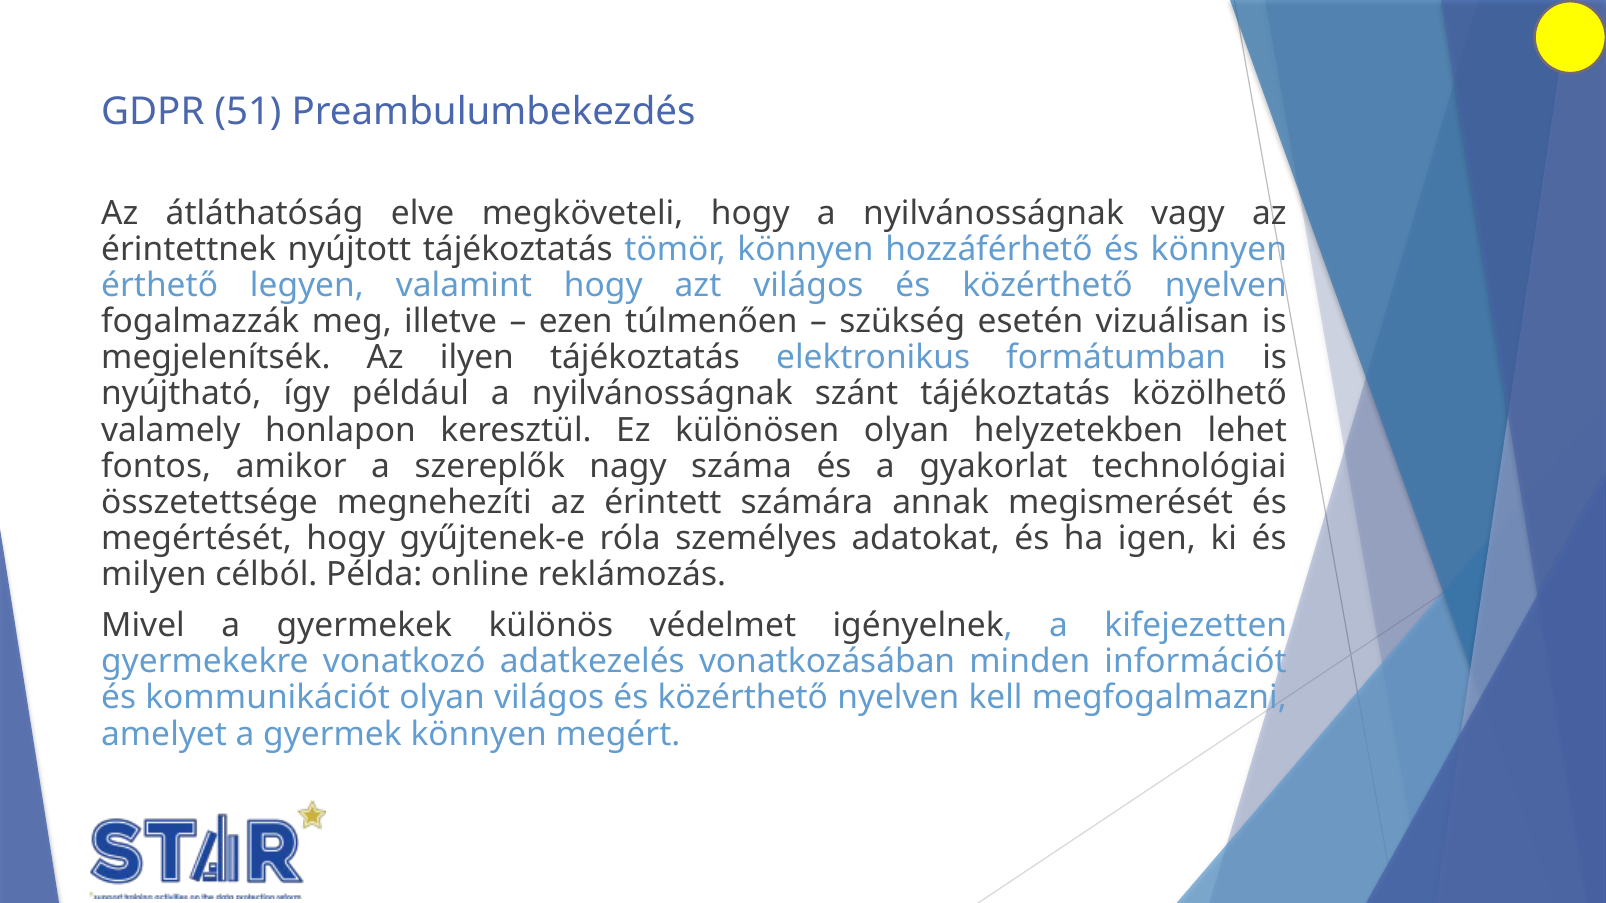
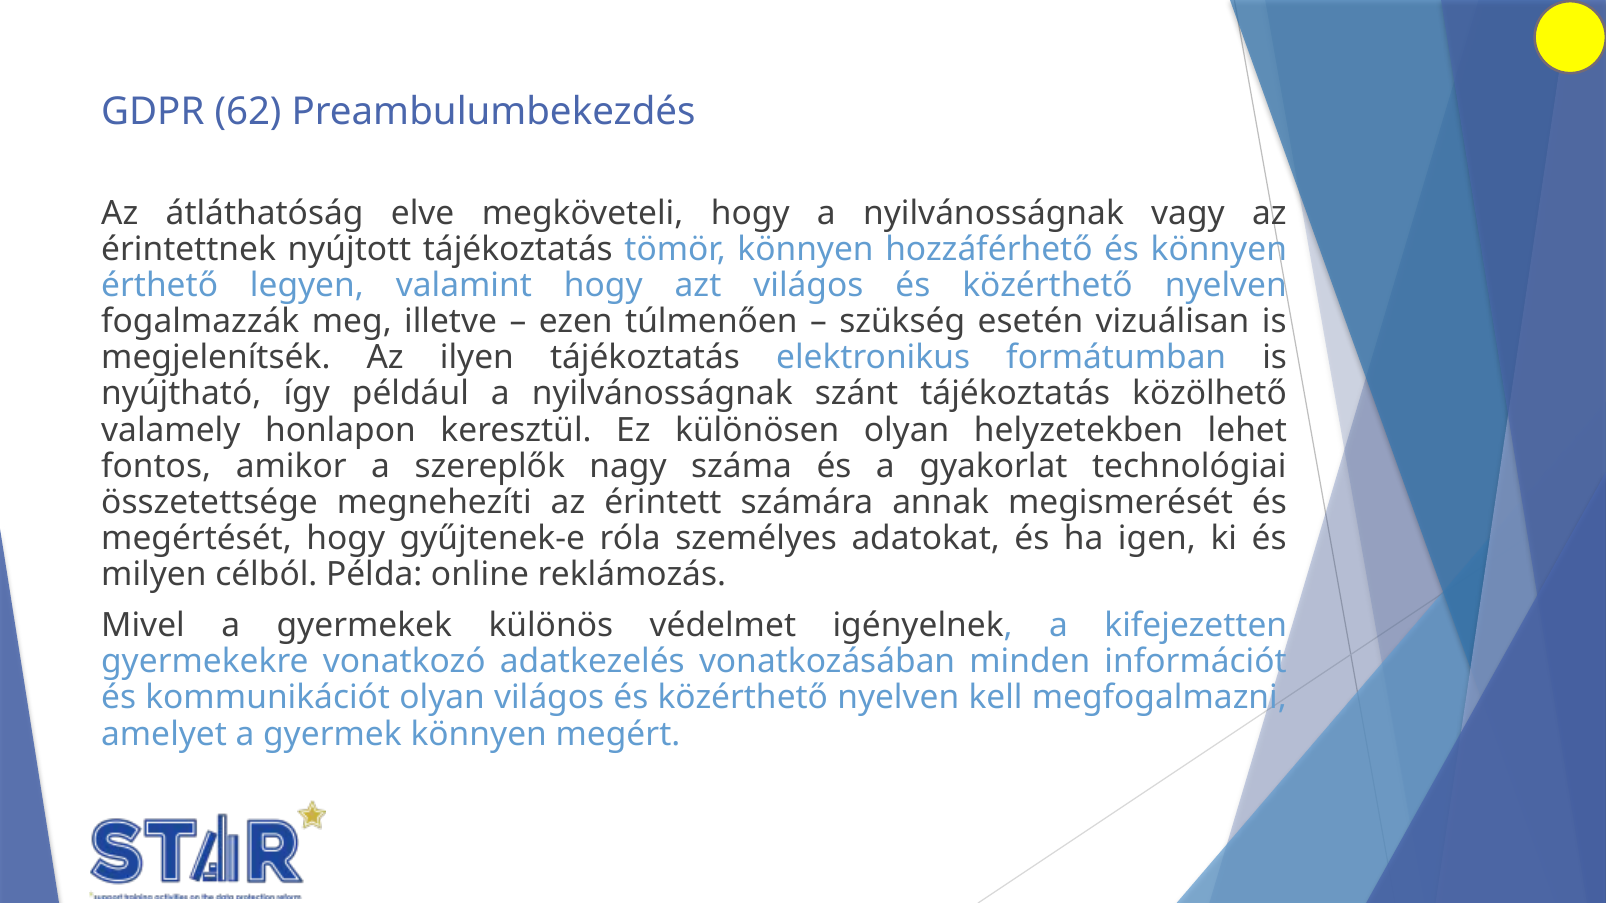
51: 51 -> 62
